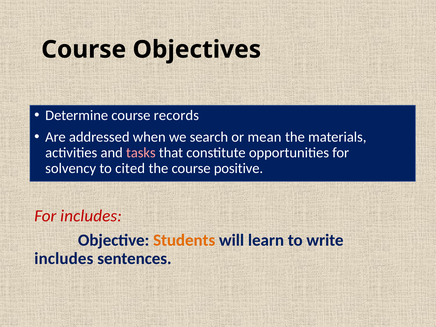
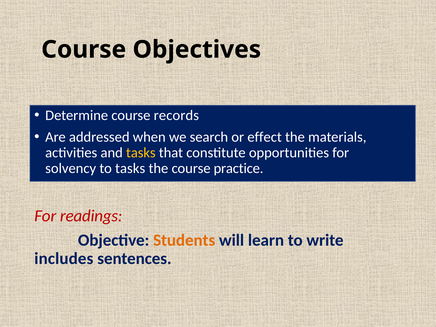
mean: mean -> effect
tasks at (141, 153) colour: pink -> yellow
to cited: cited -> tasks
positive: positive -> practice
For includes: includes -> readings
